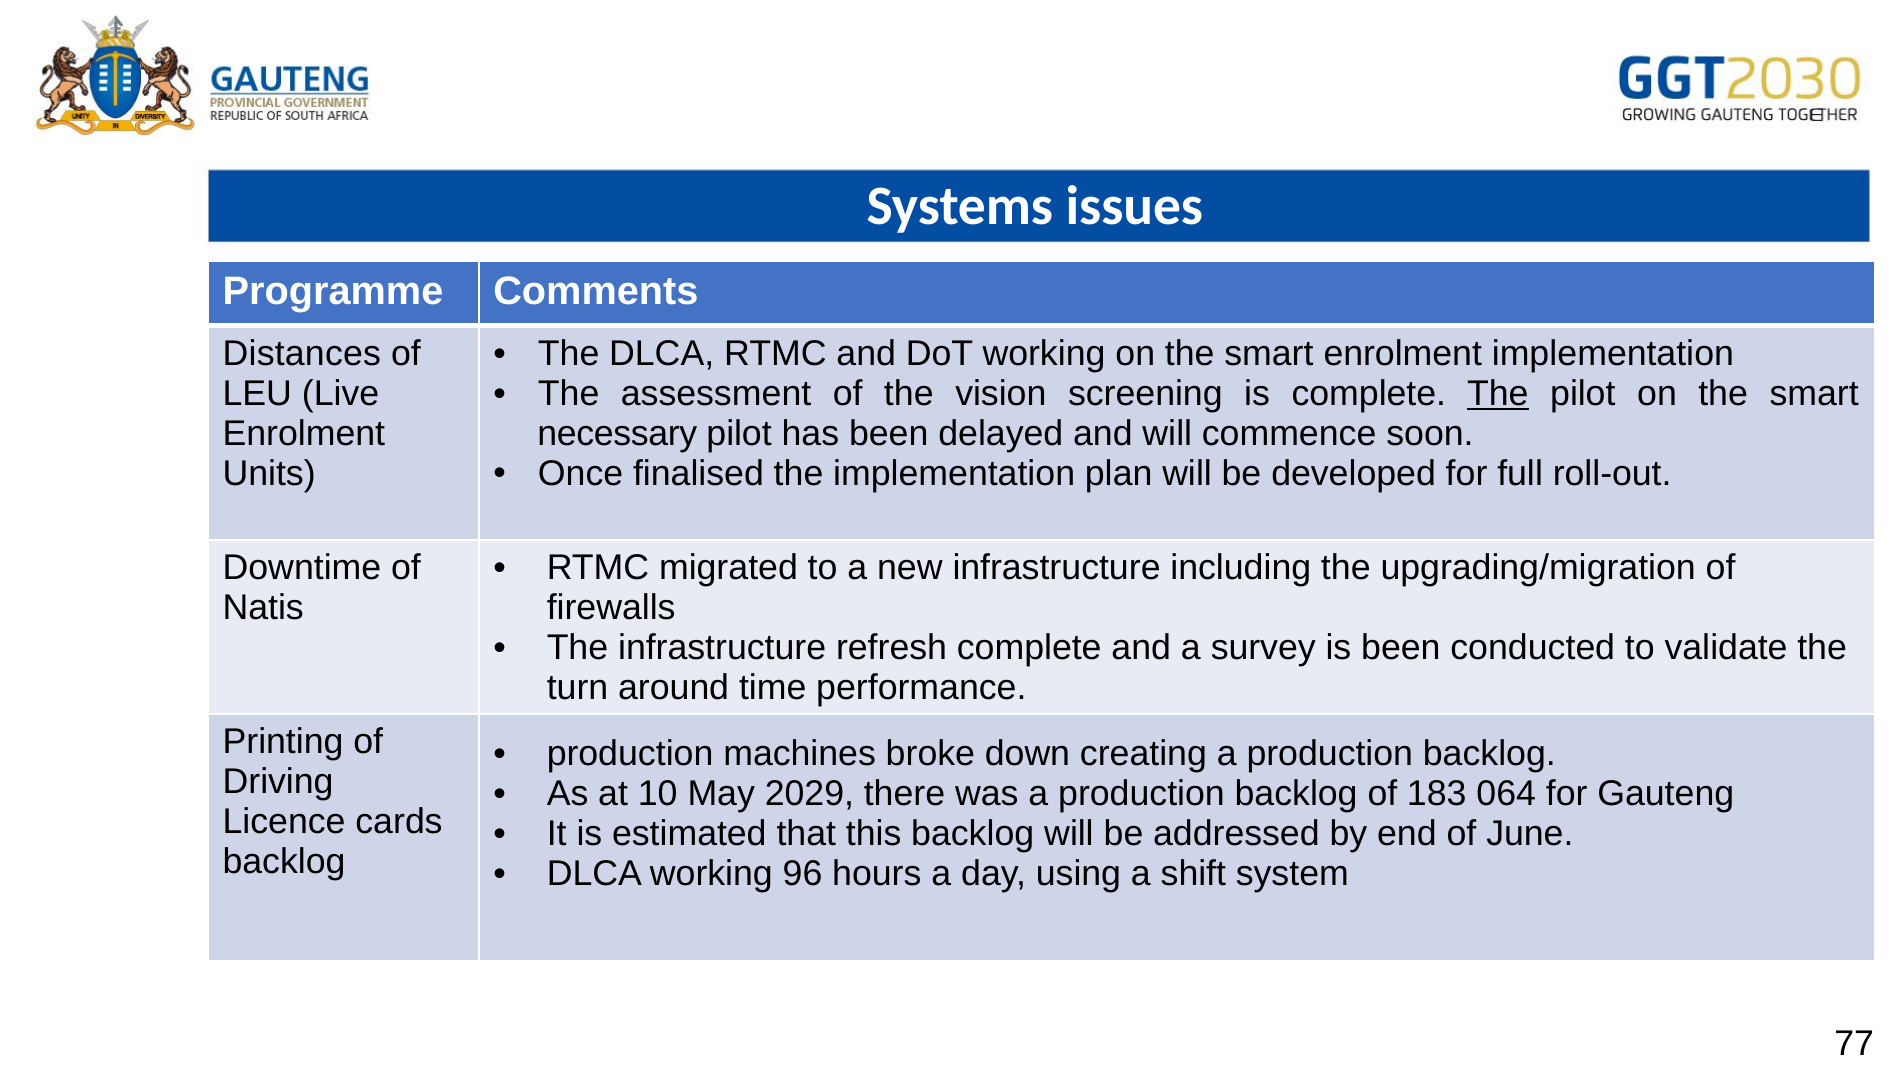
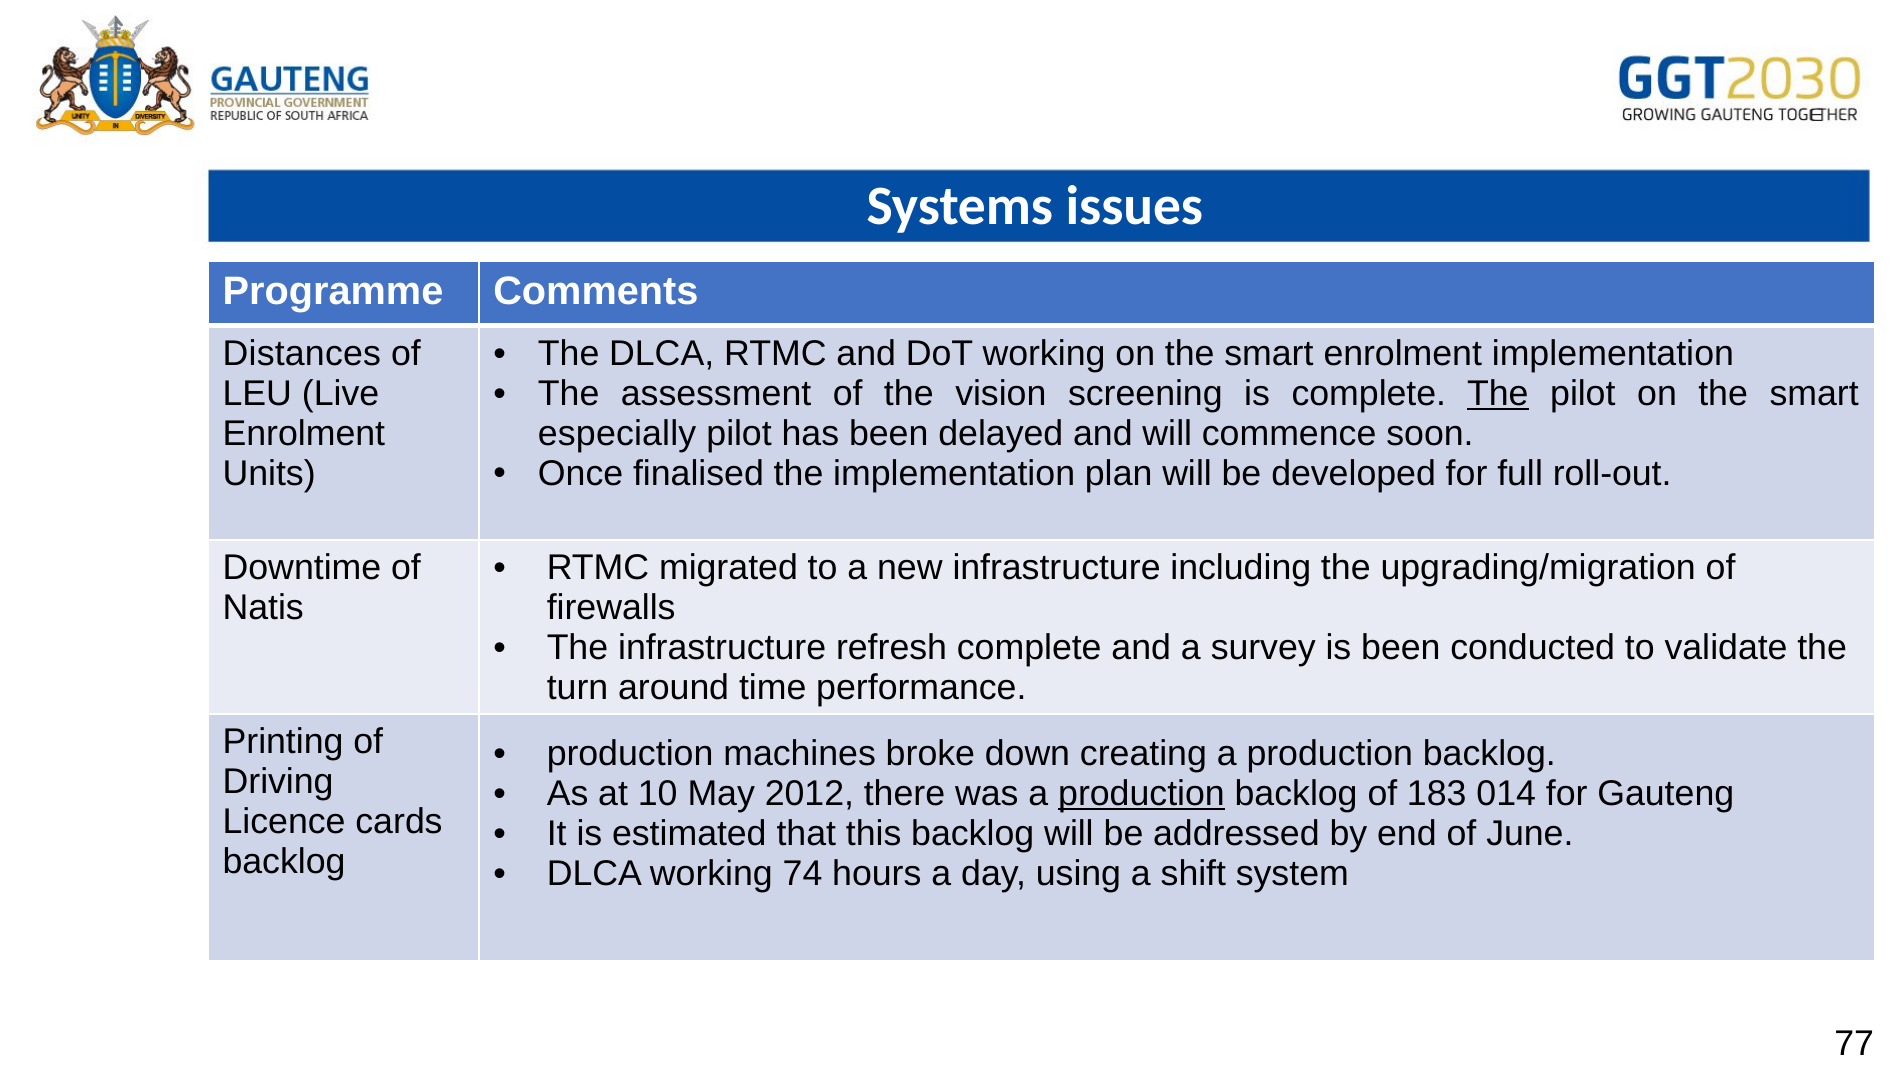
necessary: necessary -> especially
2029: 2029 -> 2012
production at (1141, 794) underline: none -> present
064: 064 -> 014
96: 96 -> 74
